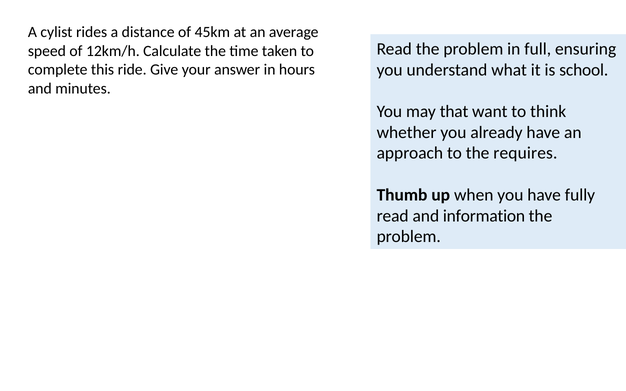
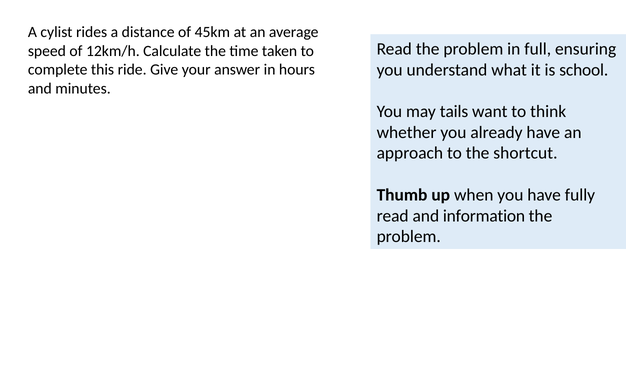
that: that -> tails
requires: requires -> shortcut
